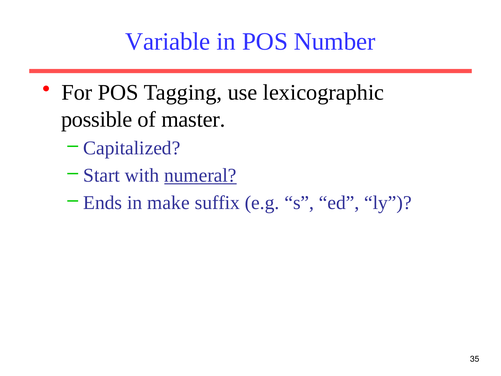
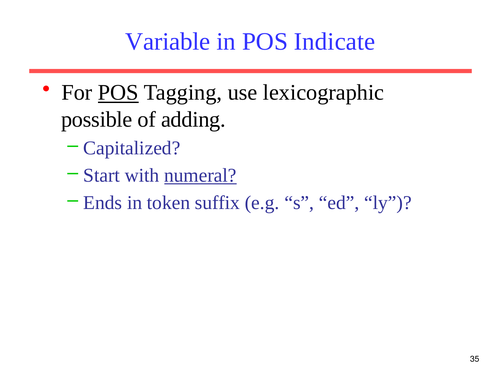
Number: Number -> Indicate
POS at (118, 93) underline: none -> present
master: master -> adding
make: make -> token
